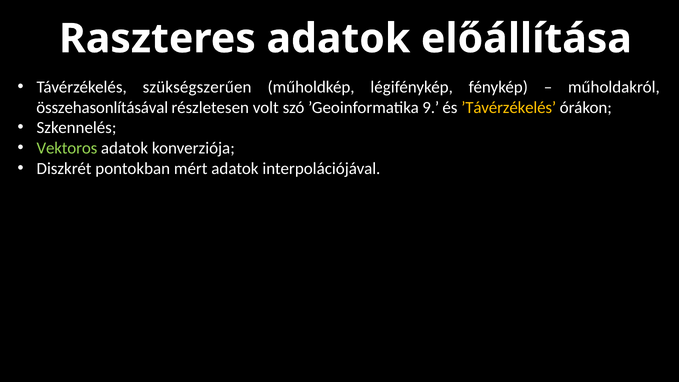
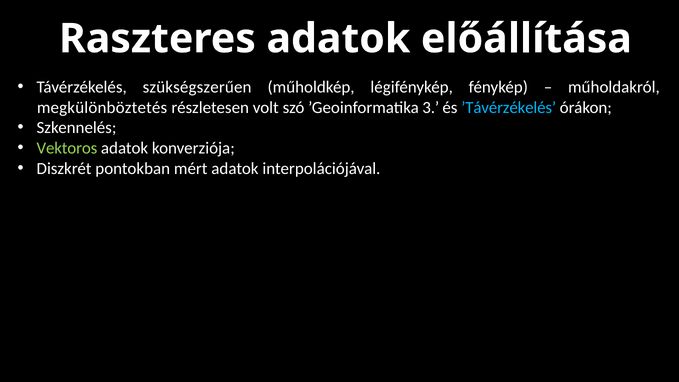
összehasonlításával: összehasonlításával -> megkülönböztetés
9: 9 -> 3
’Távérzékelés colour: yellow -> light blue
